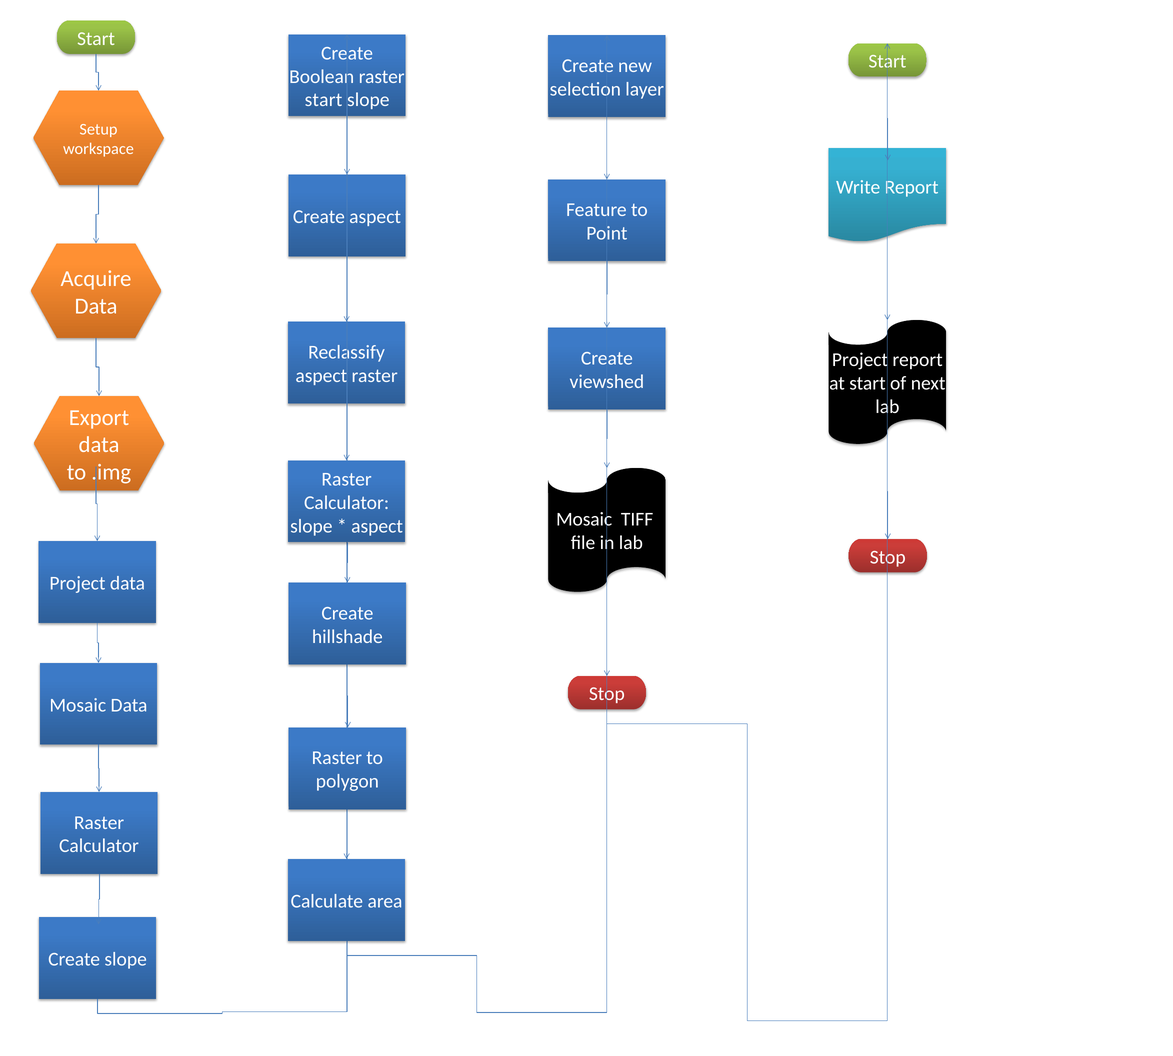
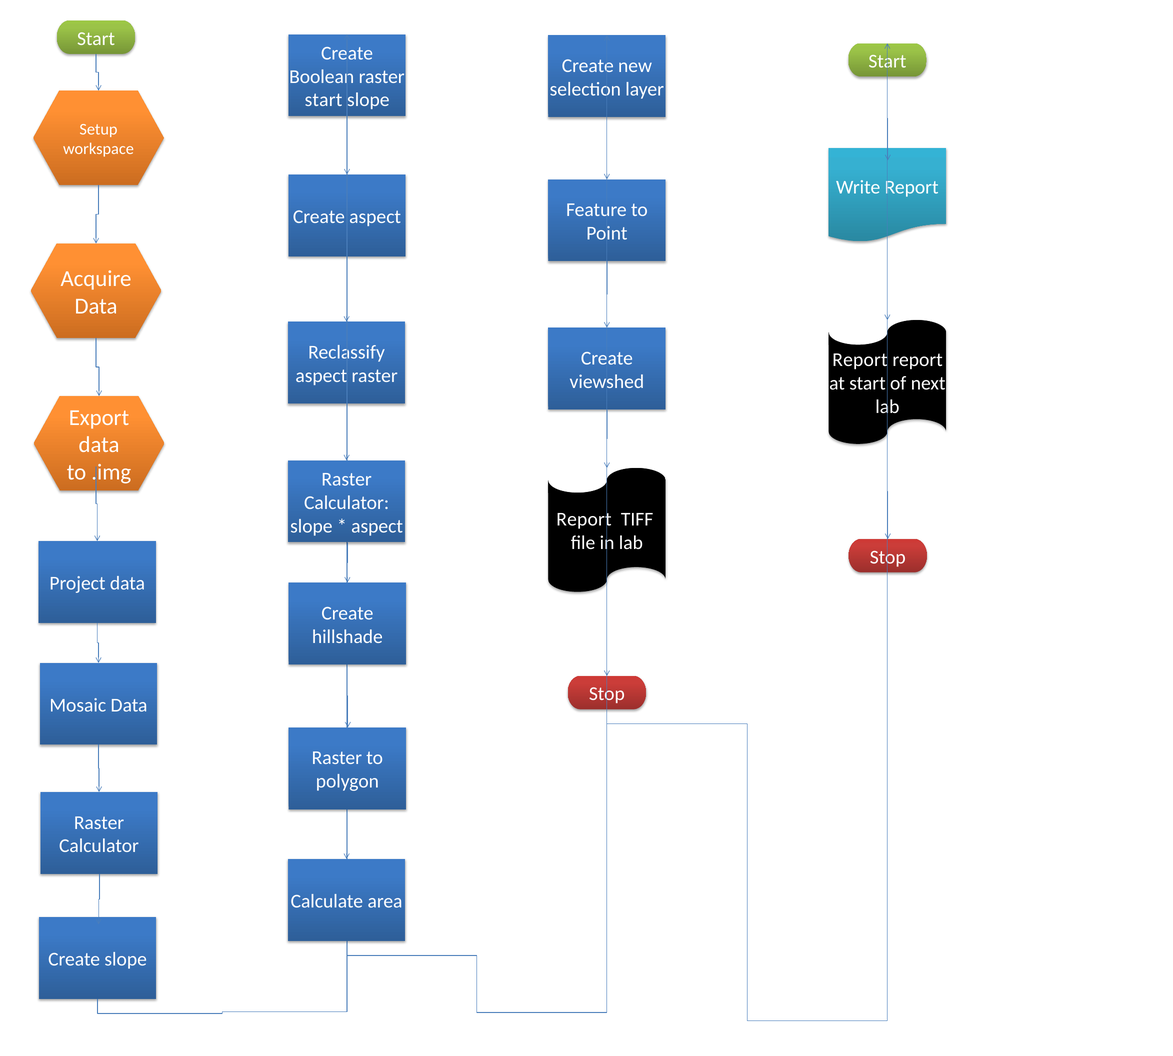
Project at (860, 360): Project -> Report
Mosaic at (584, 519): Mosaic -> Report
